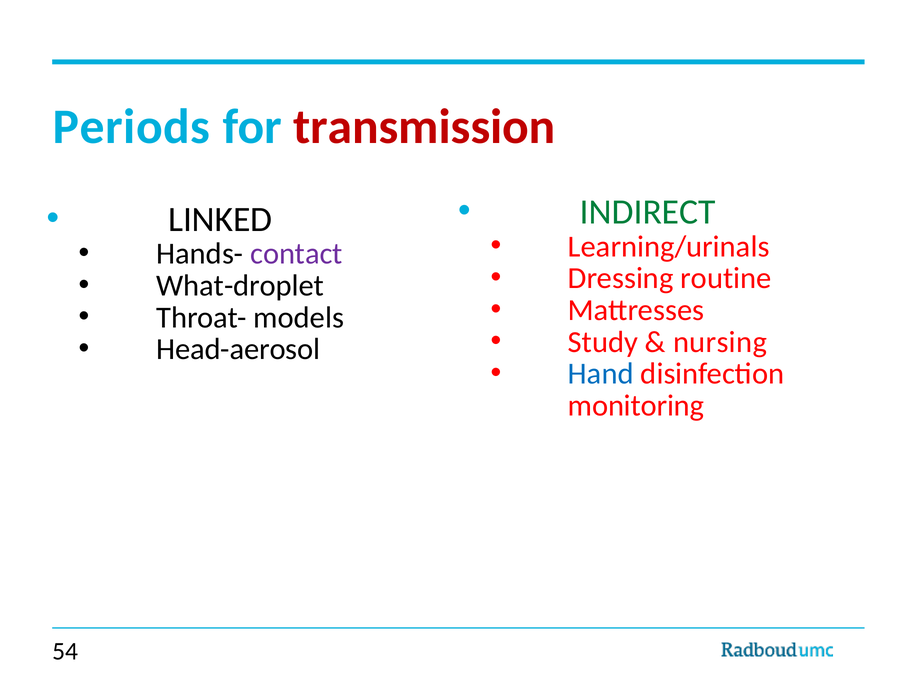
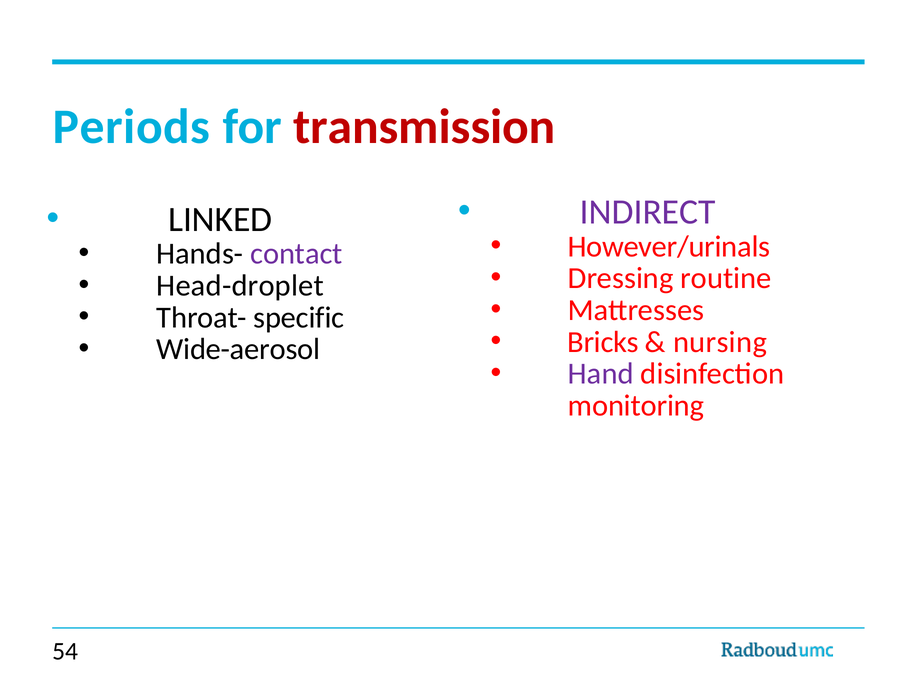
INDIRECT colour: green -> purple
Learning/urinals: Learning/urinals -> However/urinals
What-droplet: What-droplet -> Head-droplet
models: models -> specific
Study: Study -> Bricks
Head-aerosol: Head-aerosol -> Wide-aerosol
Hand colour: blue -> purple
